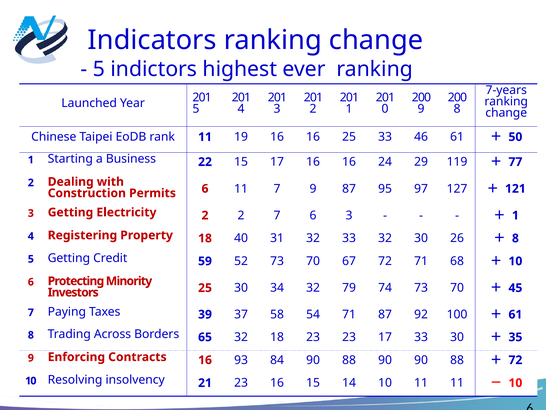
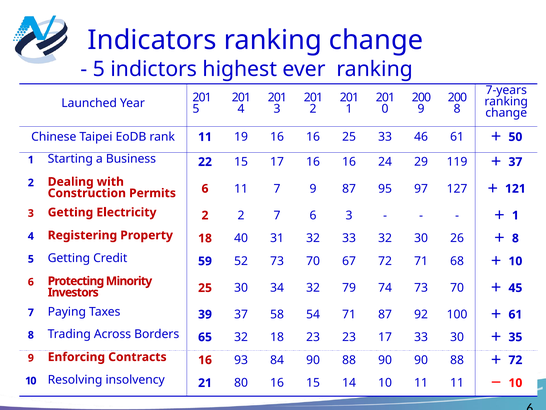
77 at (515, 162): 77 -> 37
21 23: 23 -> 80
